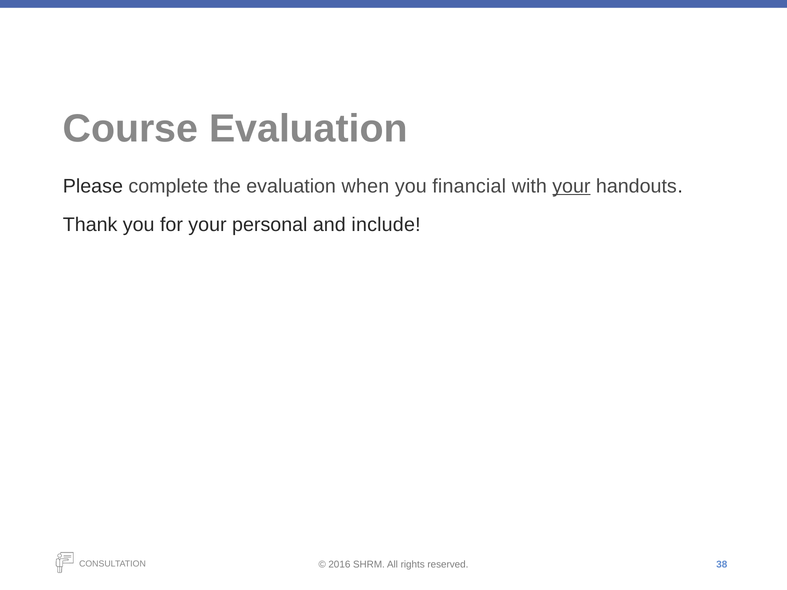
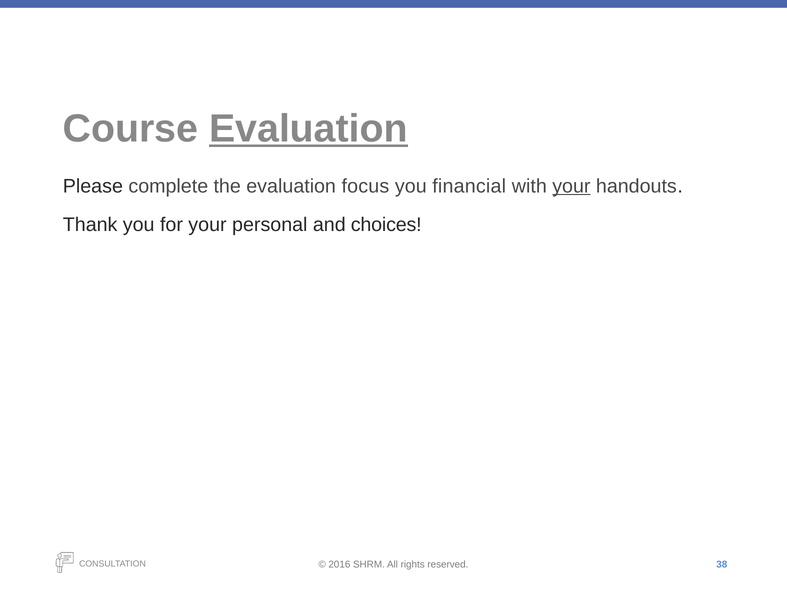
Evaluation at (308, 129) underline: none -> present
when: when -> focus
include: include -> choices
